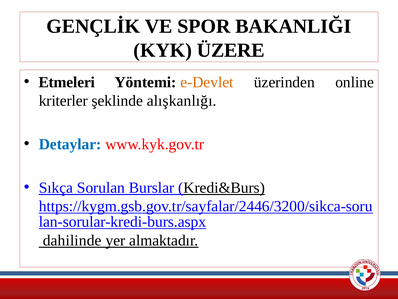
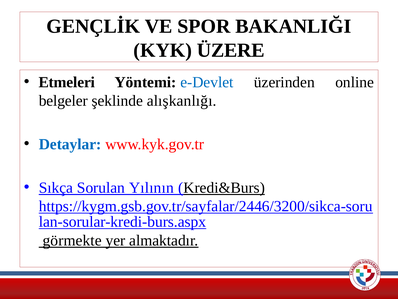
e-Devlet colour: orange -> blue
kriterler: kriterler -> belgeler
Burslar: Burslar -> Yılının
dahilinde: dahilinde -> görmekte
